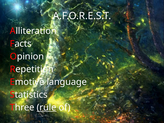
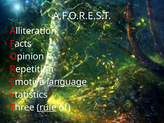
language underline: none -> present
